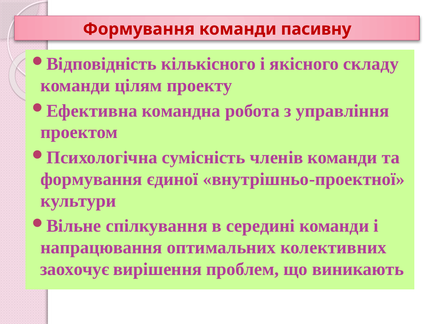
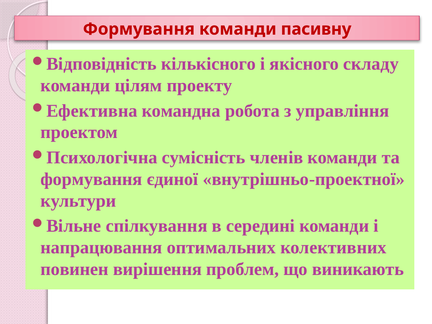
заохочує: заохочує -> повинен
